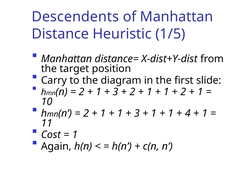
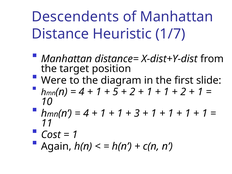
1/5: 1/5 -> 1/7
Carry: Carry -> Were
2 at (82, 92): 2 -> 4
3 at (115, 92): 3 -> 5
2 at (86, 113): 2 -> 4
4 at (188, 113): 4 -> 1
